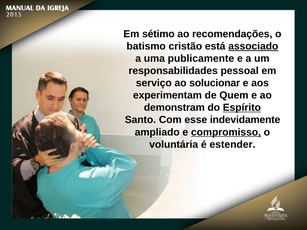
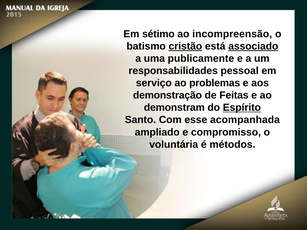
recomendações: recomendações -> incompreensão
cristão underline: none -> present
solucionar: solucionar -> problemas
experimentam: experimentam -> demonstração
Quem: Quem -> Feitas
indevidamente: indevidamente -> acompanhada
compromisso underline: present -> none
estender: estender -> métodos
